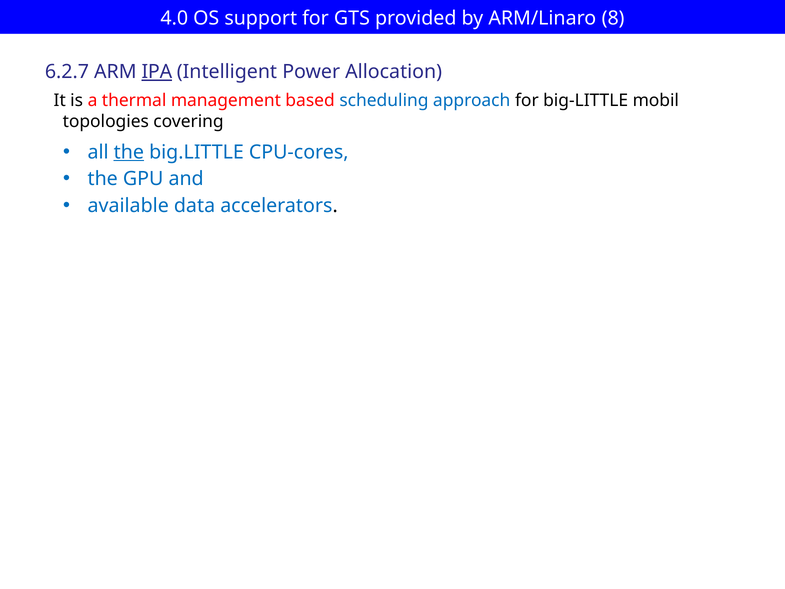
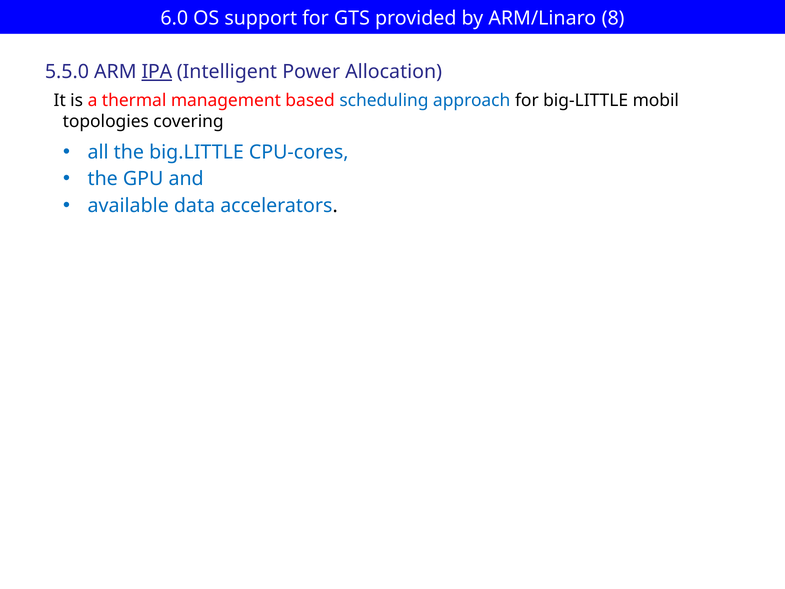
4.0: 4.0 -> 6.0
6.2.7: 6.2.7 -> 5.5.0
the at (129, 152) underline: present -> none
